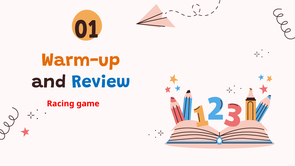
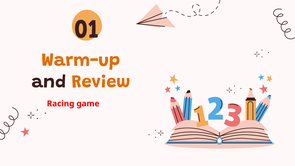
Review colour: blue -> orange
